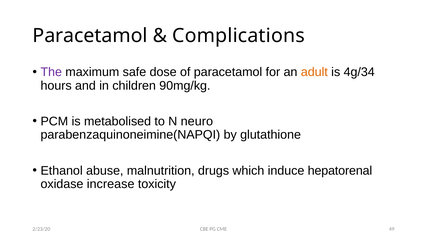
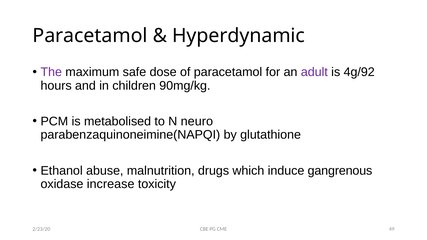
Complications: Complications -> Hyperdynamic
adult colour: orange -> purple
4g/34: 4g/34 -> 4g/92
hepatorenal: hepatorenal -> gangrenous
